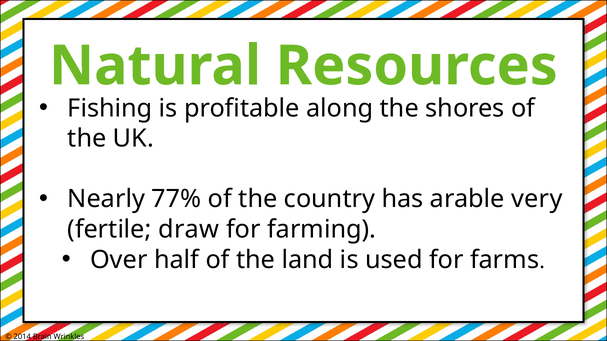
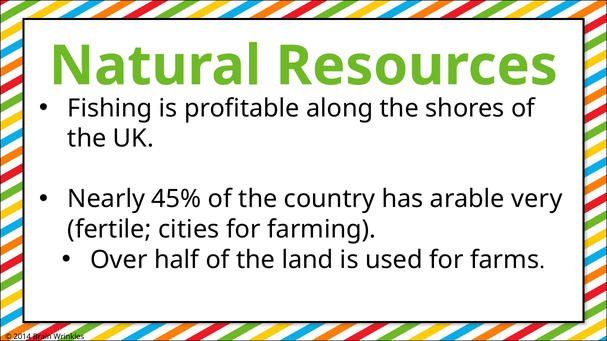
77%: 77% -> 45%
draw: draw -> cities
